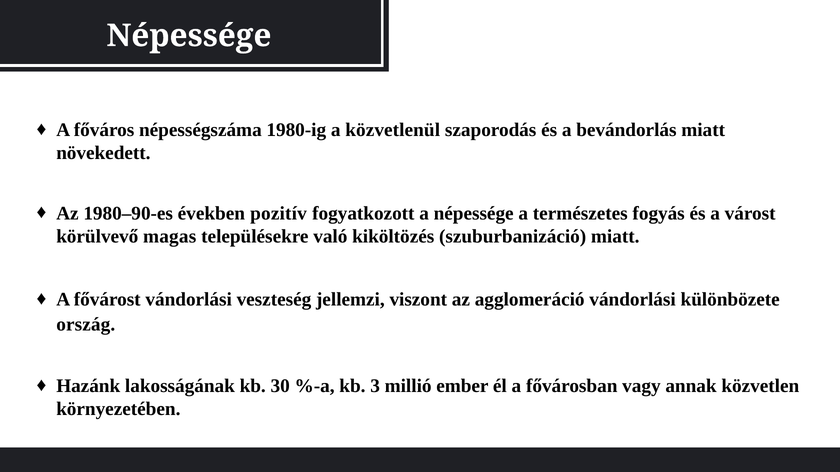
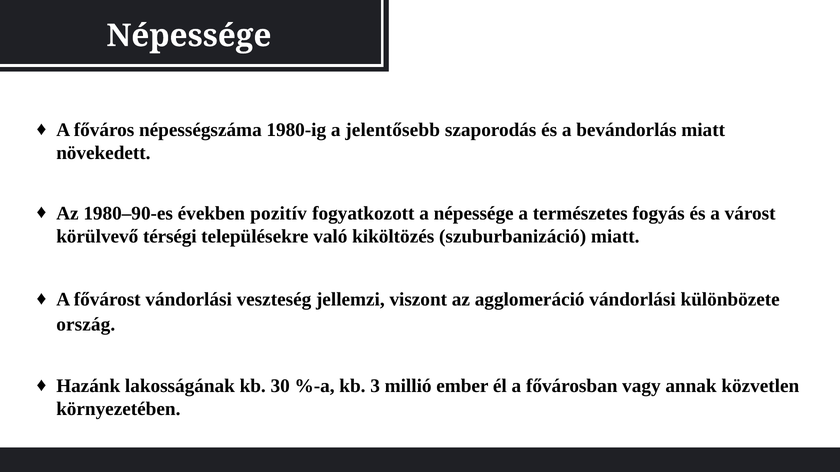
közvetlenül: közvetlenül -> jelentősebb
magas: magas -> térségi
